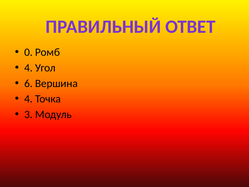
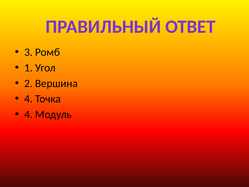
0: 0 -> 3
4 at (28, 68): 4 -> 1
6: 6 -> 2
3 at (28, 114): 3 -> 4
